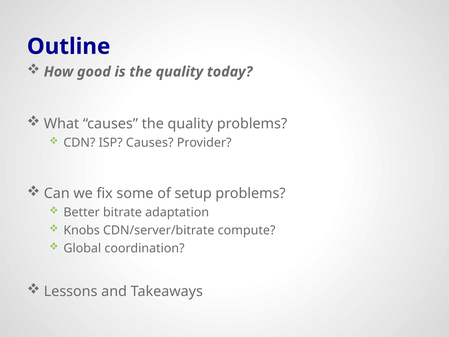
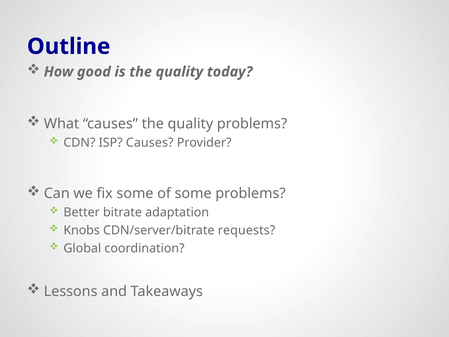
of setup: setup -> some
compute: compute -> requests
